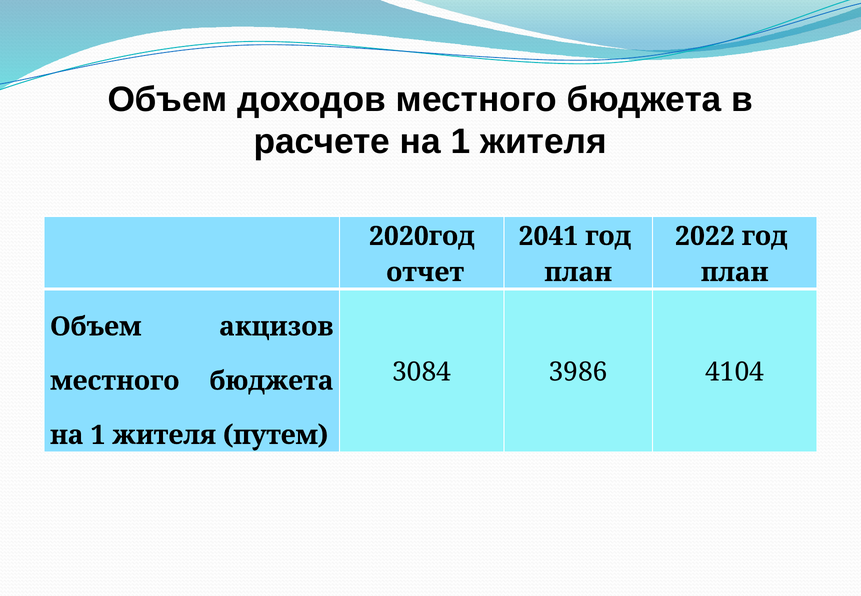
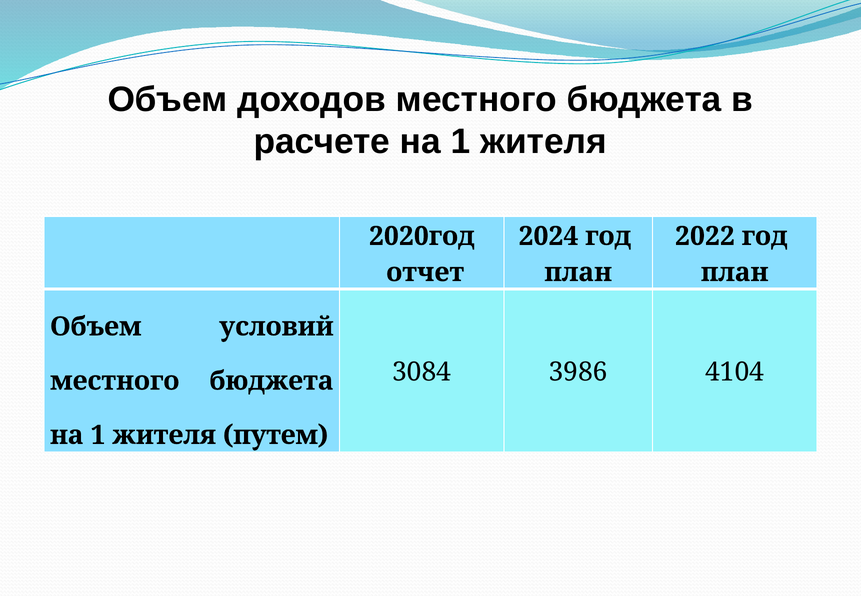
2041: 2041 -> 2024
акцизов: акцизов -> условий
